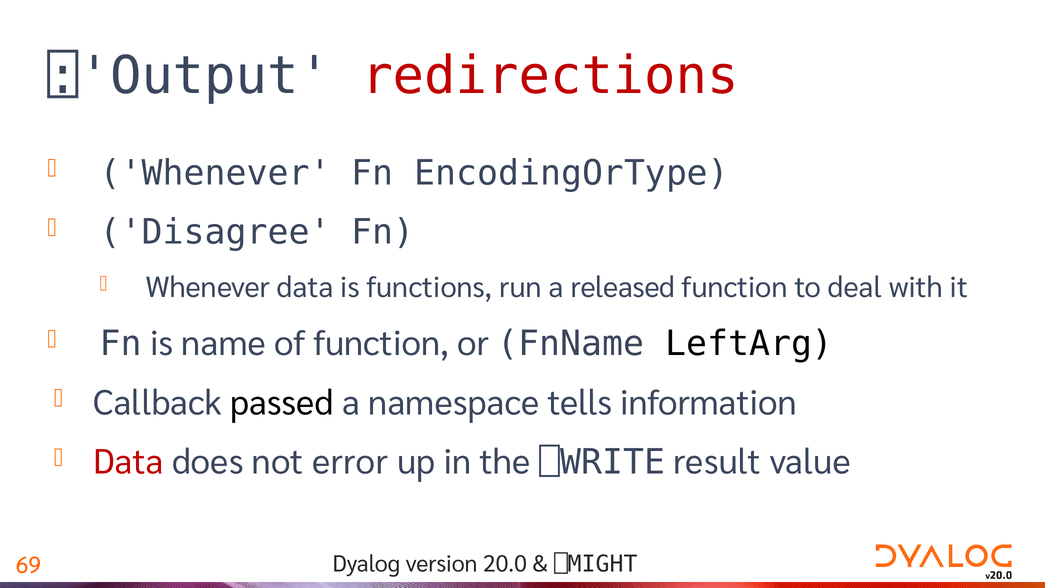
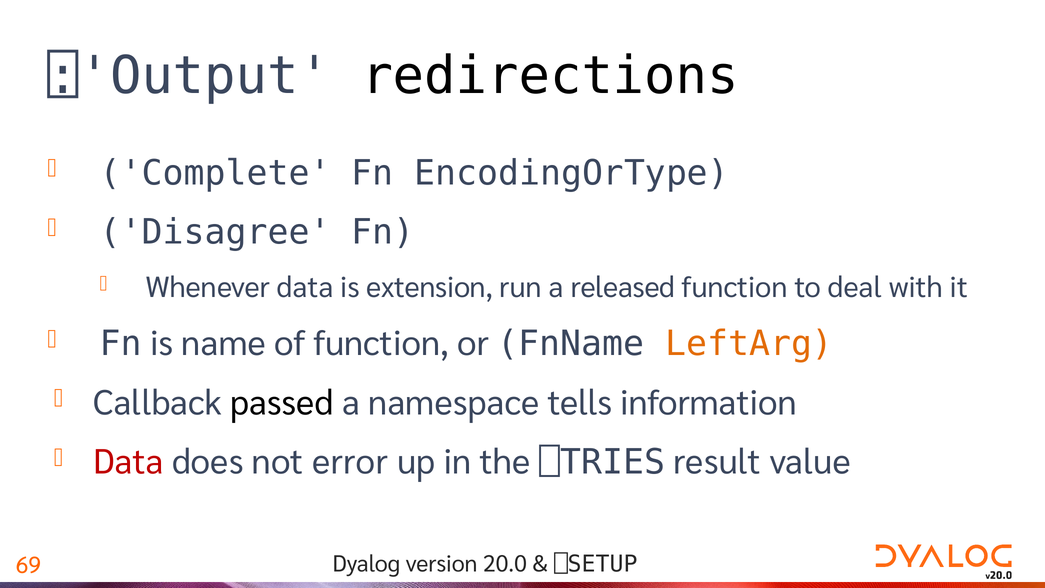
redirections colour: red -> black
Whenever at (215, 173): Whenever -> Complete
functions: functions -> extension
LeftArg colour: black -> orange
⎕WRITE: ⎕WRITE -> ⎕TRIES
⎕MIGHT: ⎕MIGHT -> ⎕SETUP
